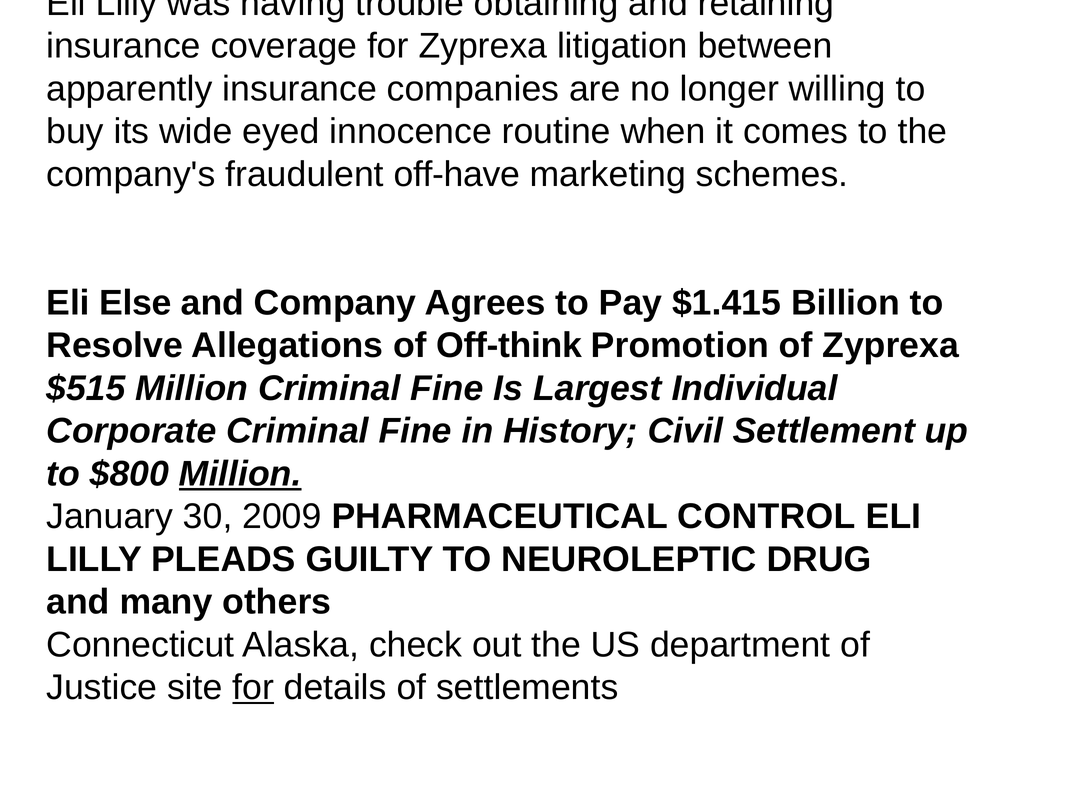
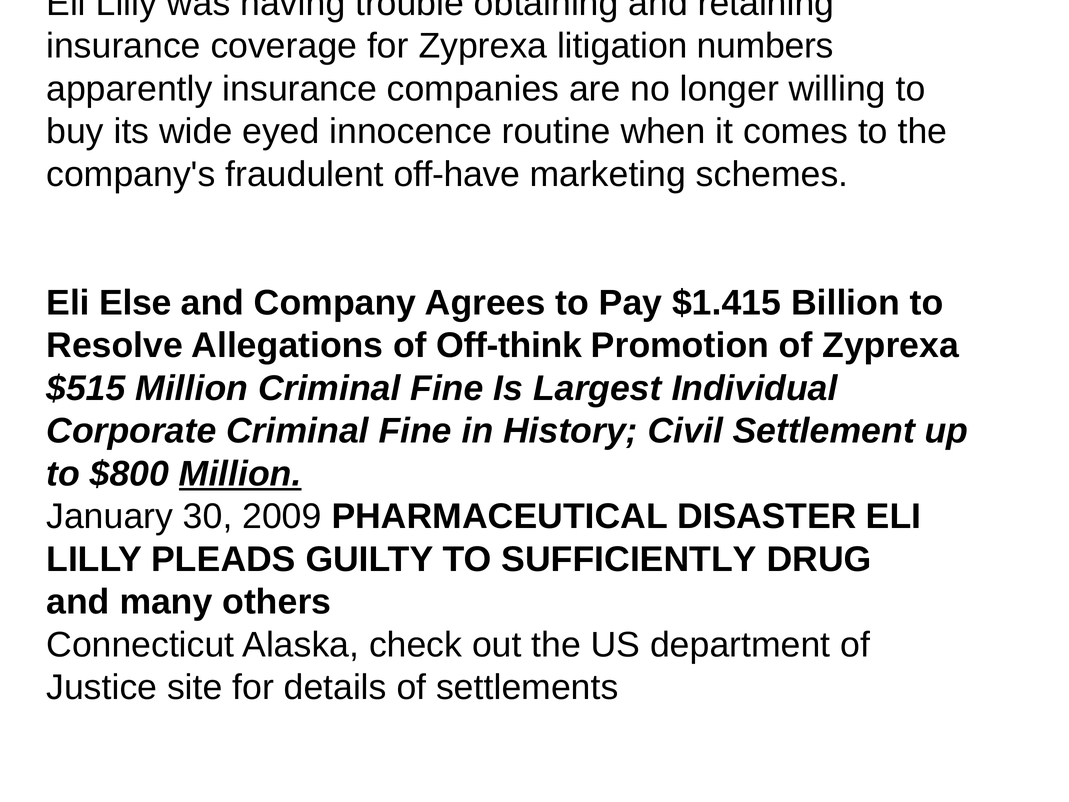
between: between -> numbers
CONTROL: CONTROL -> DISASTER
NEUROLEPTIC: NEUROLEPTIC -> SUFFICIENTLY
for at (253, 688) underline: present -> none
